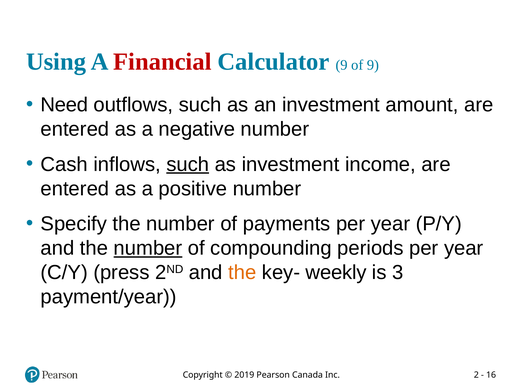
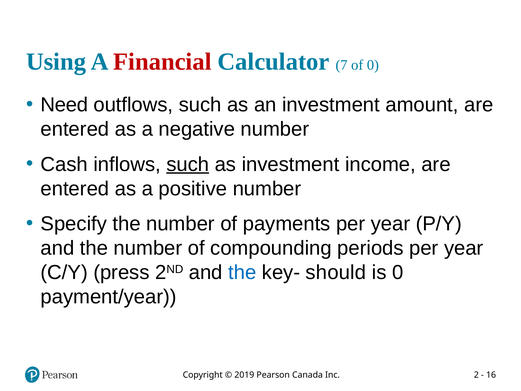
Calculator 9: 9 -> 7
of 9: 9 -> 0
number at (148, 248) underline: present -> none
the at (242, 272) colour: orange -> blue
weekly: weekly -> should
is 3: 3 -> 0
